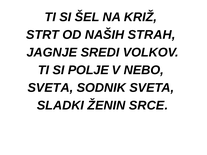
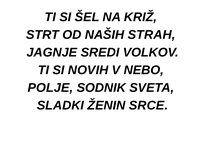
POLJE: POLJE -> NOVIH
SVETA at (50, 88): SVETA -> POLJE
